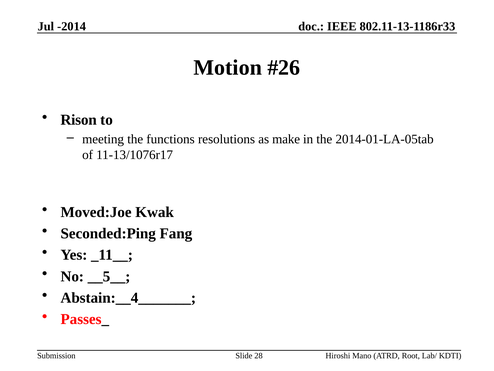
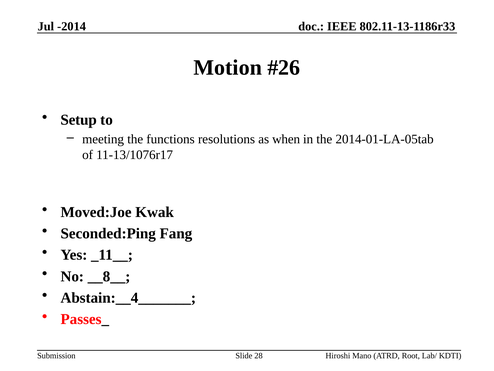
Rison: Rison -> Setup
make: make -> when
__5__: __5__ -> __8__
